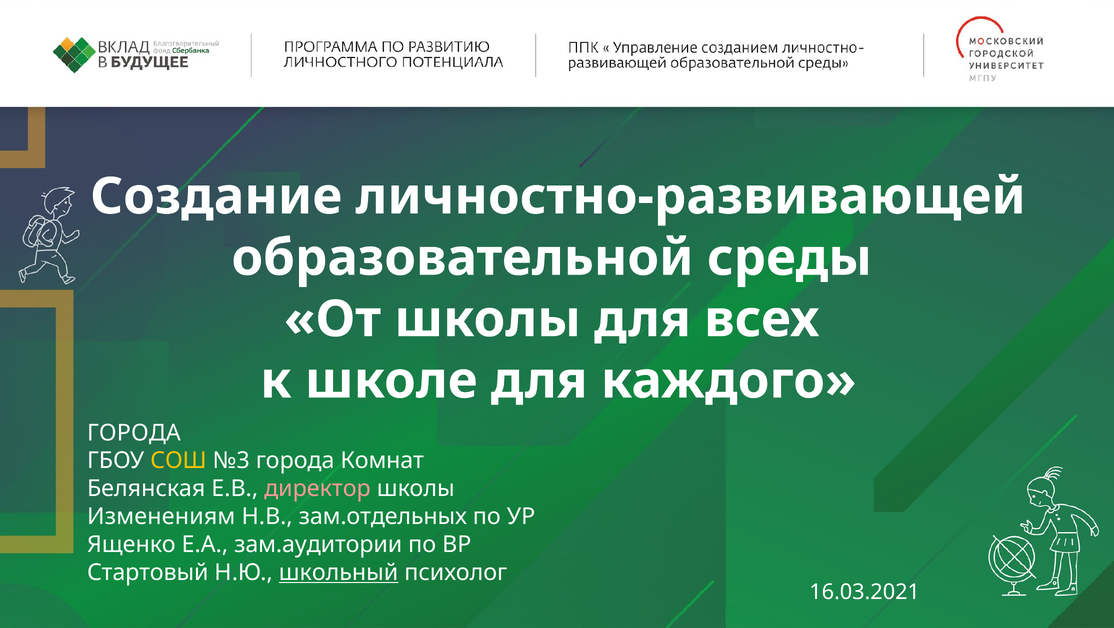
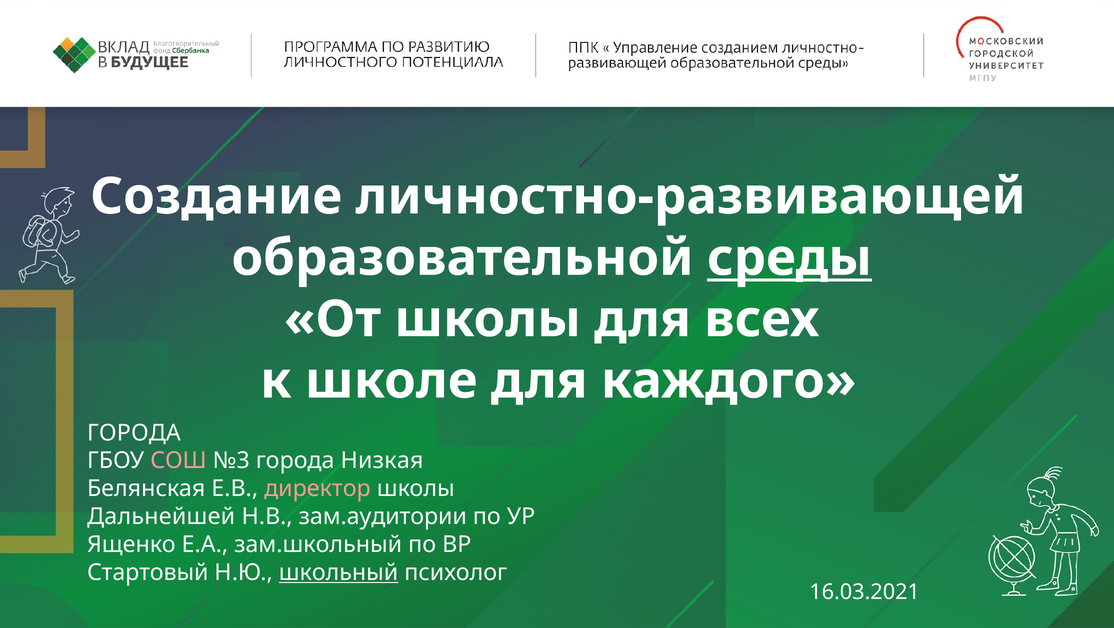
среды underline: none -> present
СОШ colour: yellow -> pink
Комнат: Комнат -> Низкая
Изменениям: Изменениям -> Дальнейшей
зам.отдельных: зам.отдельных -> зам.аудитории
зам.аудитории: зам.аудитории -> зам.школьный
